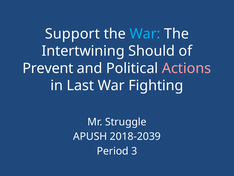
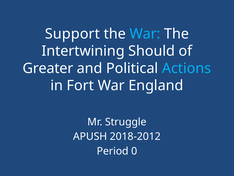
Prevent: Prevent -> Greater
Actions colour: pink -> light blue
Last: Last -> Fort
Fighting: Fighting -> England
2018-2039: 2018-2039 -> 2018-2012
3: 3 -> 0
